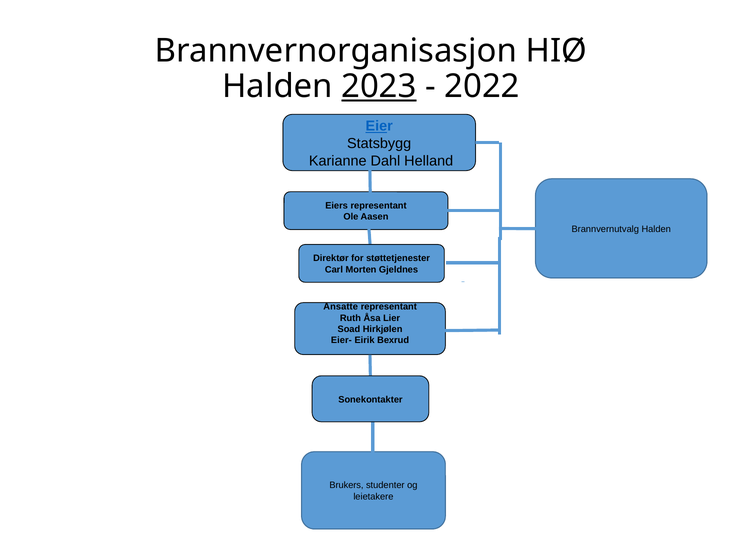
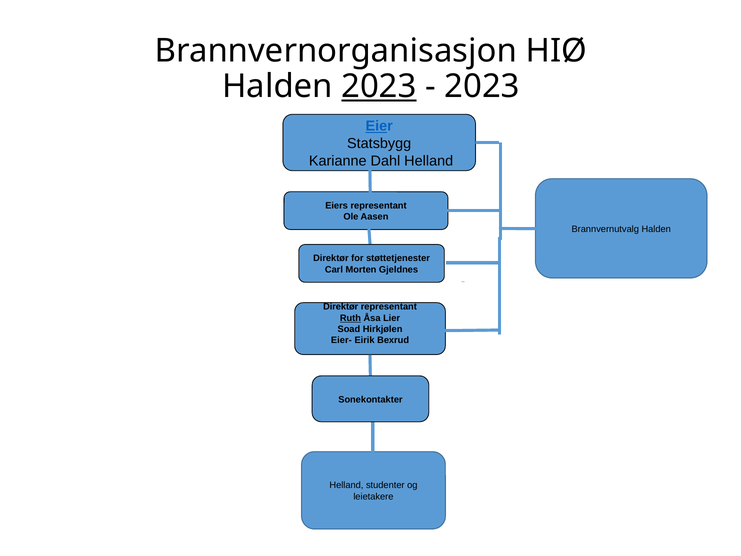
2022 at (482, 86): 2022 -> 2023
Ansatte at (341, 307): Ansatte -> Direktør
Ruth underline: none -> present
Brukers at (346, 485): Brukers -> Helland
